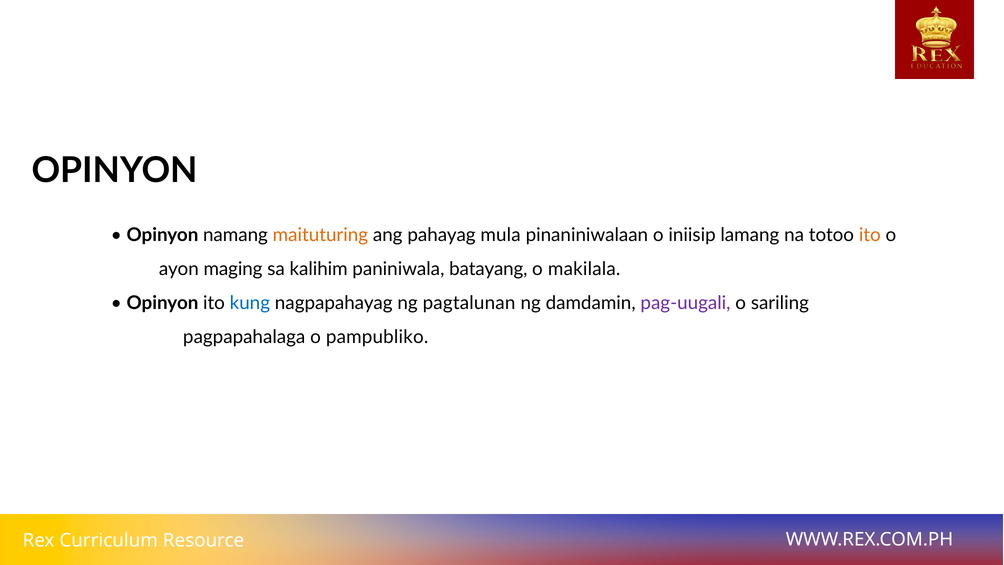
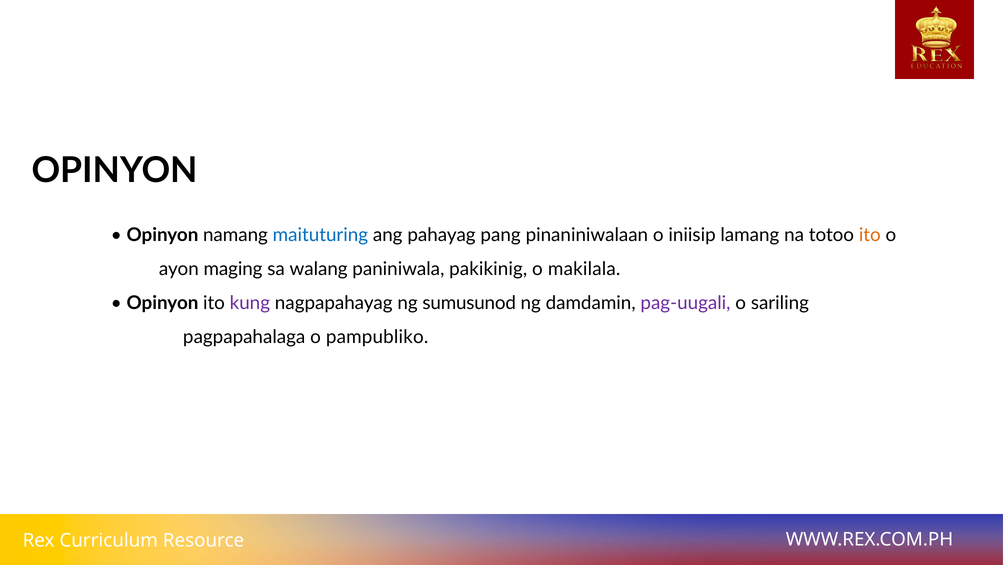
maituturing colour: orange -> blue
mula: mula -> pang
kalihim: kalihim -> walang
batayang: batayang -> pakikinig
kung colour: blue -> purple
pagtalunan: pagtalunan -> sumusunod
